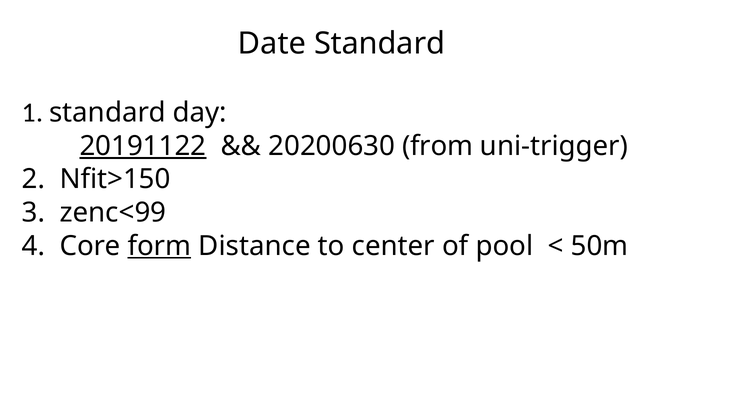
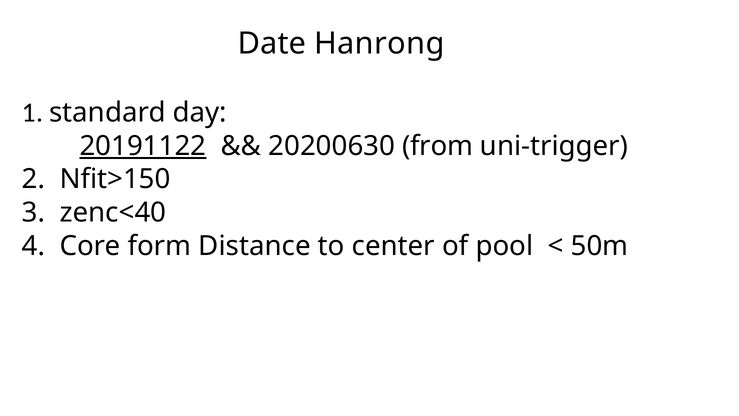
Date Standard: Standard -> Hanrong
zenc<99: zenc<99 -> zenc<40
form underline: present -> none
